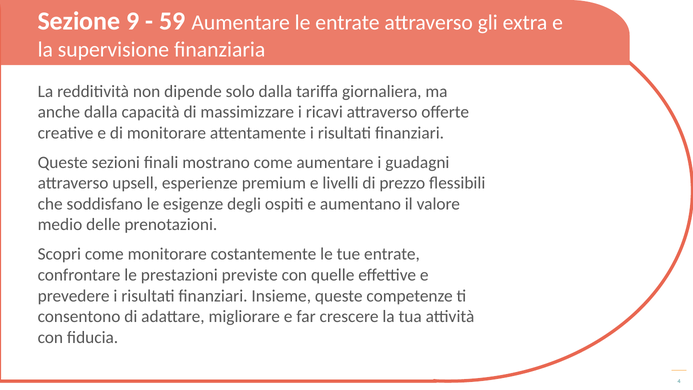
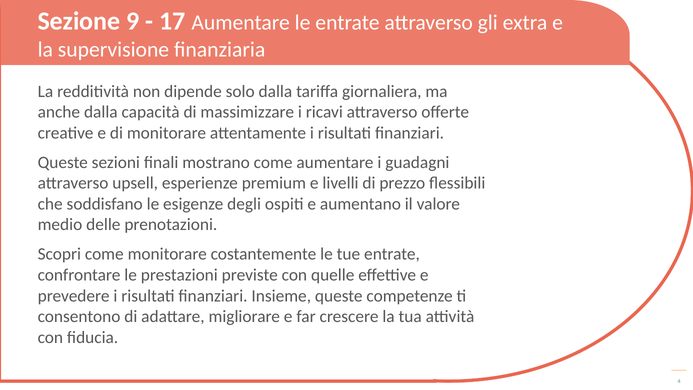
59: 59 -> 17
